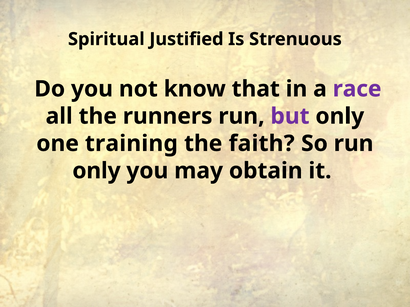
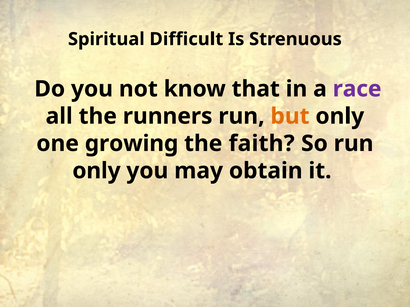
Justified: Justified -> Difficult
but colour: purple -> orange
training: training -> growing
